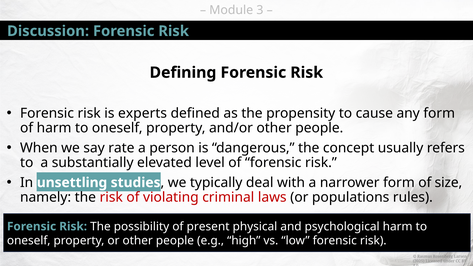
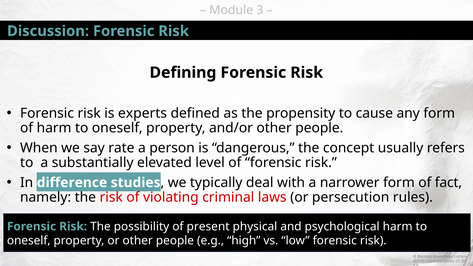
unsettling: unsettling -> difference
size: size -> fact
populations: populations -> persecution
